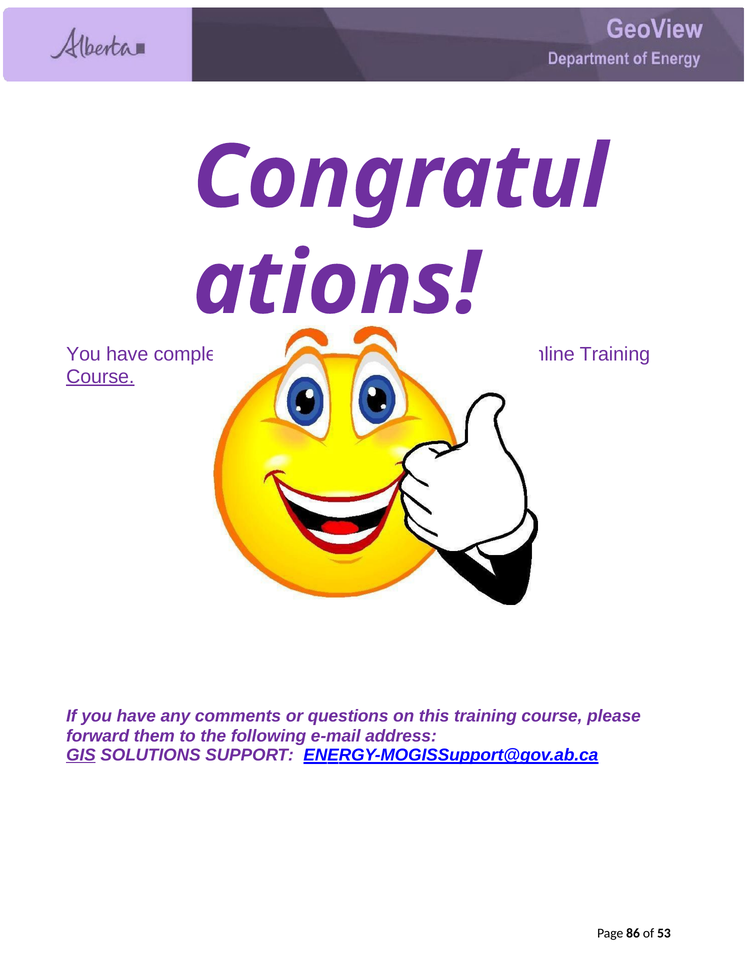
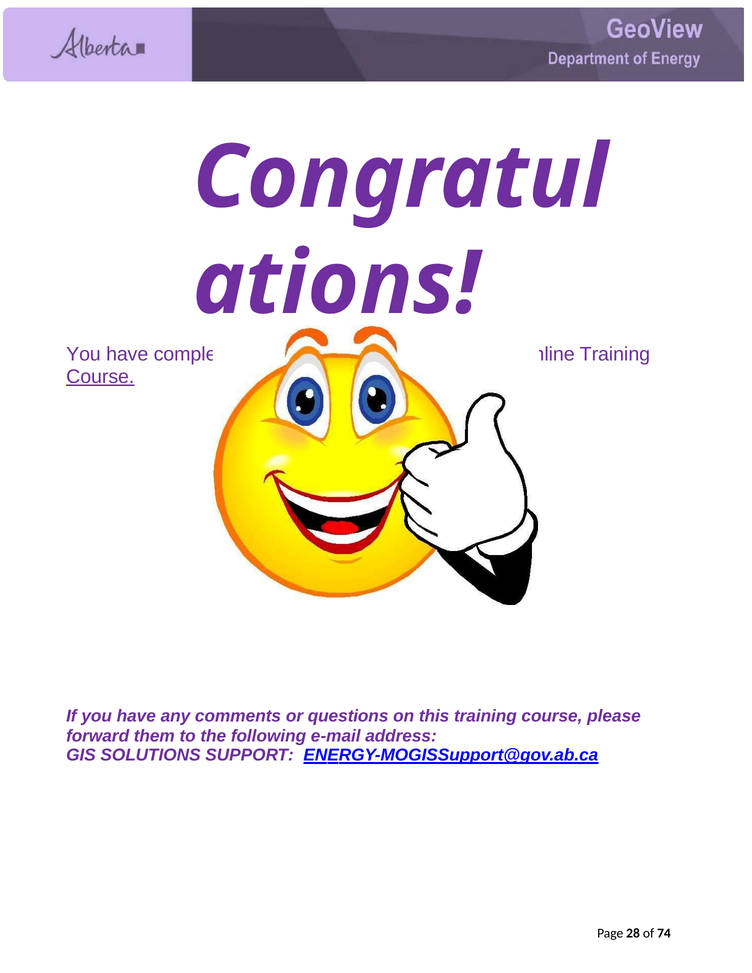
GIS underline: present -> none
86: 86 -> 28
53: 53 -> 74
